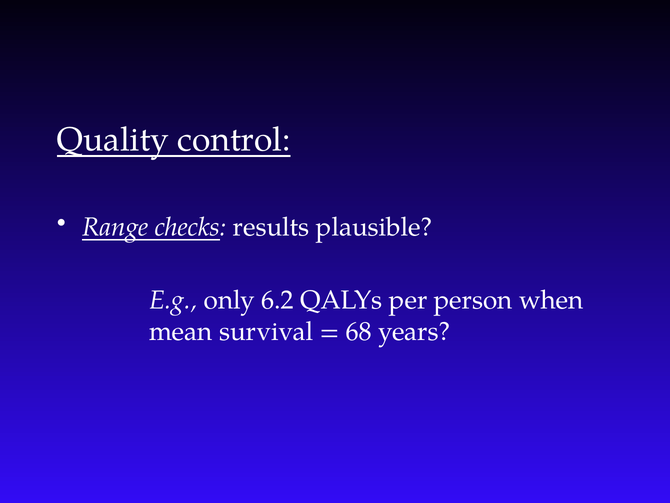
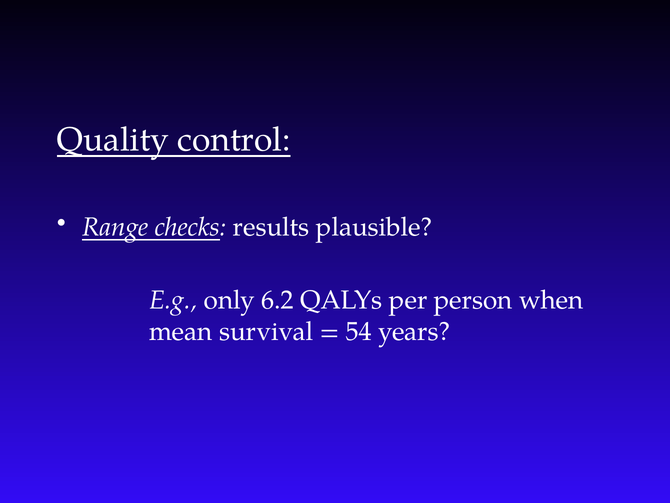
68: 68 -> 54
